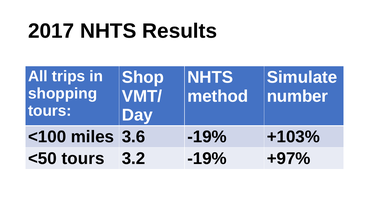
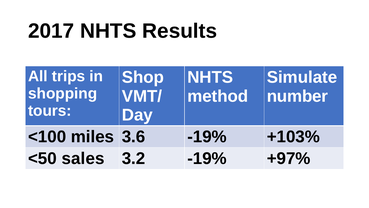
<50 tours: tours -> sales
